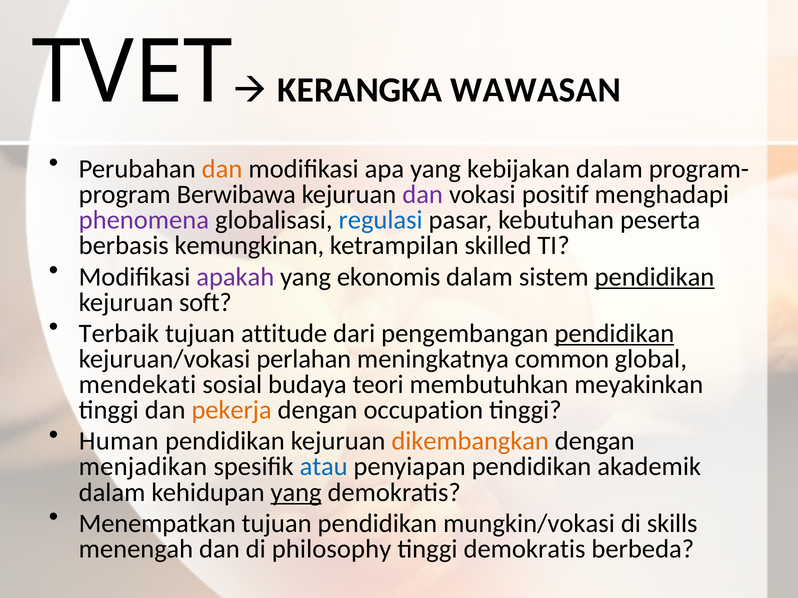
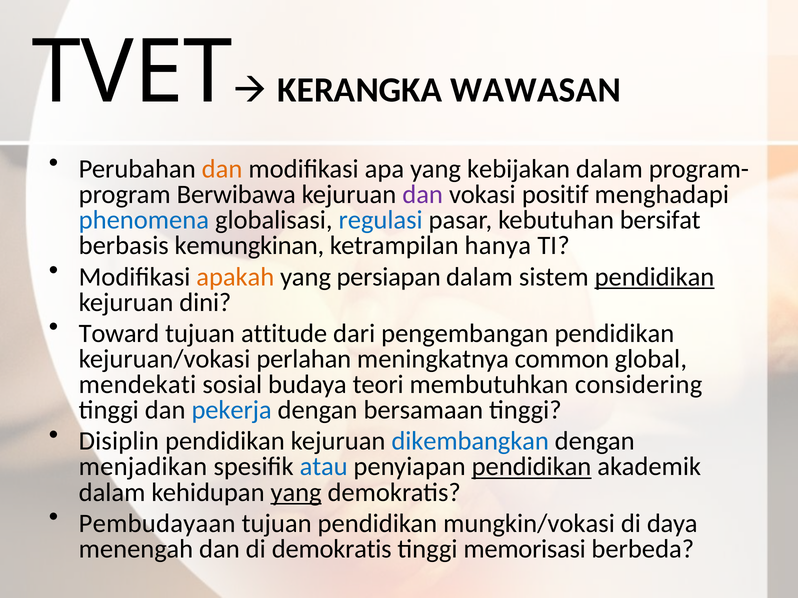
phenomena colour: purple -> blue
peserta: peserta -> bersifat
skilled: skilled -> hanya
apakah colour: purple -> orange
ekonomis: ekonomis -> persiapan
soft: soft -> dini
Terbaik: Terbaik -> Toward
pendidikan at (614, 334) underline: present -> none
meyakinkan: meyakinkan -> considering
pekerja colour: orange -> blue
occupation: occupation -> bersamaan
Human: Human -> Disiplin
dikembangkan colour: orange -> blue
pendidikan at (532, 467) underline: none -> present
Menempatkan: Menempatkan -> Pembudayaan
skills: skills -> daya
di philosophy: philosophy -> demokratis
tinggi demokratis: demokratis -> memorisasi
